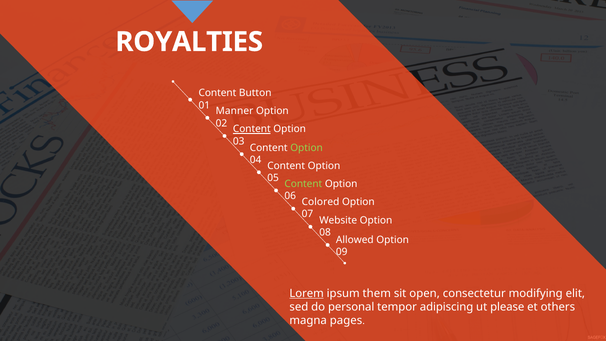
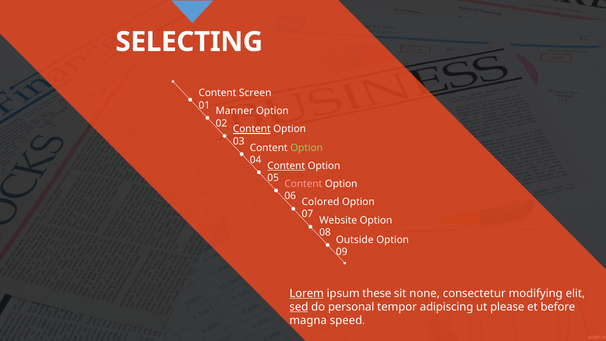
ROYALTIES: ROYALTIES -> SELECTING
Button: Button -> Screen
Content at (286, 166) underline: none -> present
Content at (303, 184) colour: light green -> pink
Allowed: Allowed -> Outside
them: them -> these
open: open -> none
sed underline: none -> present
others: others -> before
pages: pages -> speed
